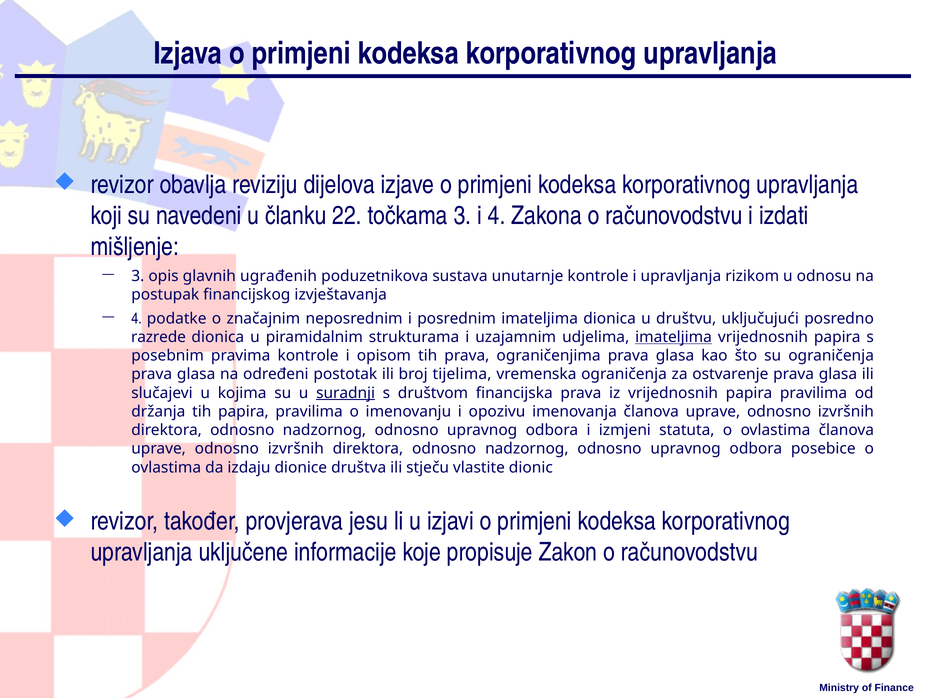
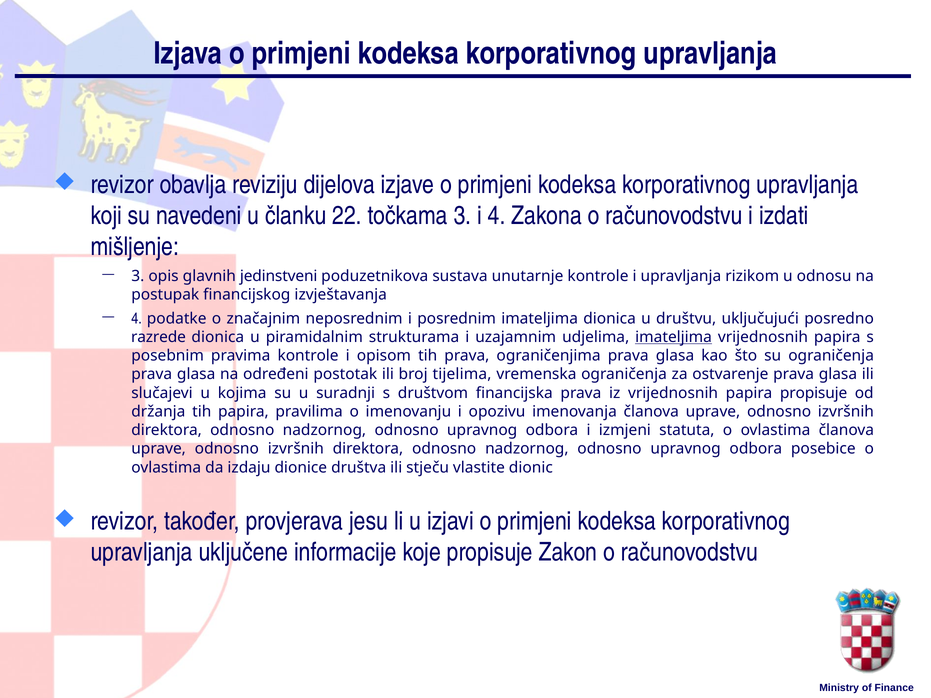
ugrađenih: ugrađenih -> jedinstveni
suradnji underline: present -> none
vrijednosnih papira pravilima: pravilima -> propisuje
